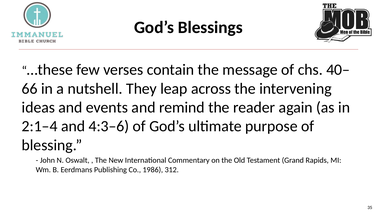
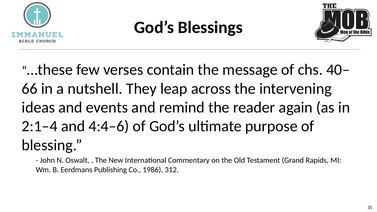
4:3–6: 4:3–6 -> 4:4–6
